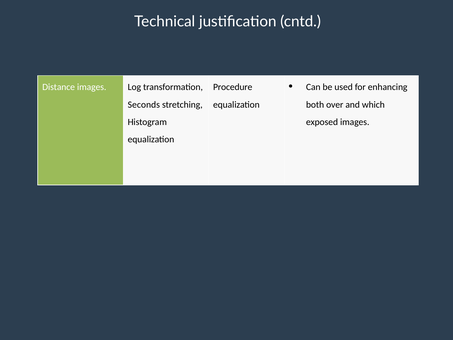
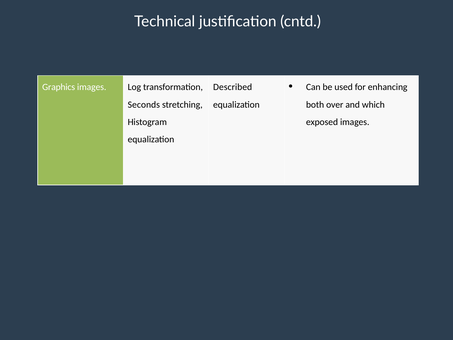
Distance: Distance -> Graphics
Procedure: Procedure -> Described
